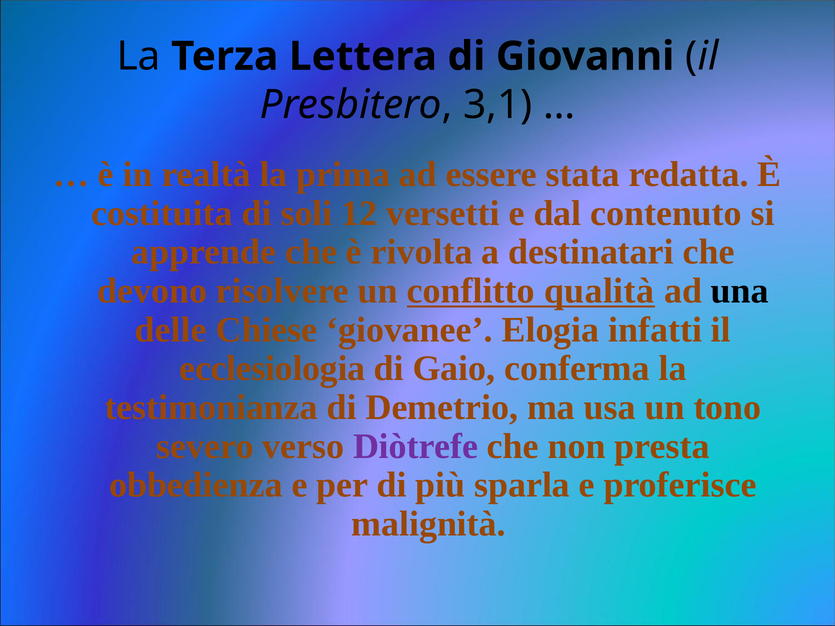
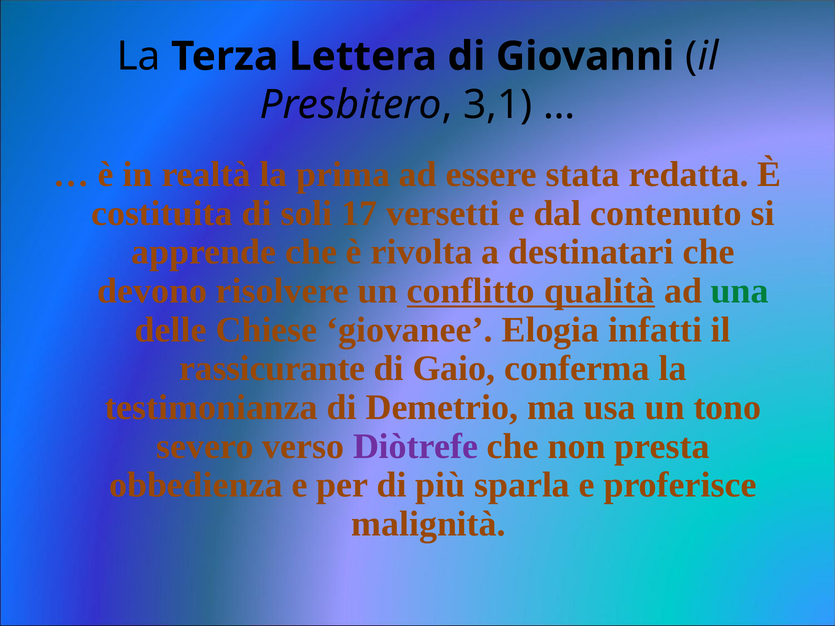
12: 12 -> 17
una colour: black -> green
ecclesiologia: ecclesiologia -> rassicurante
